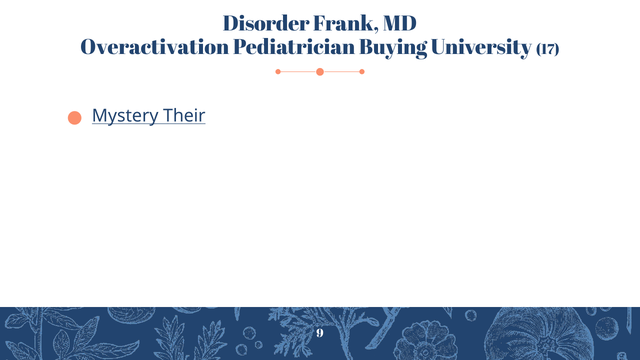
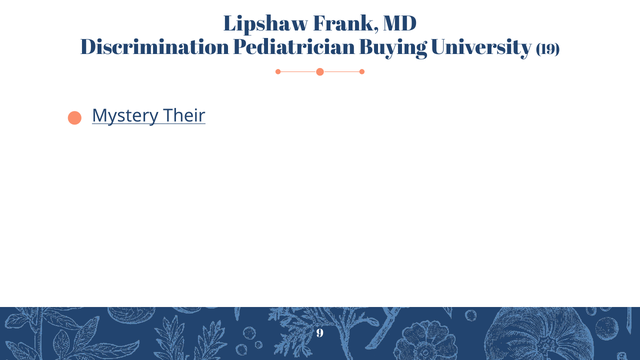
Disorder: Disorder -> Lipshaw
Overactivation: Overactivation -> Discrimination
17: 17 -> 19
